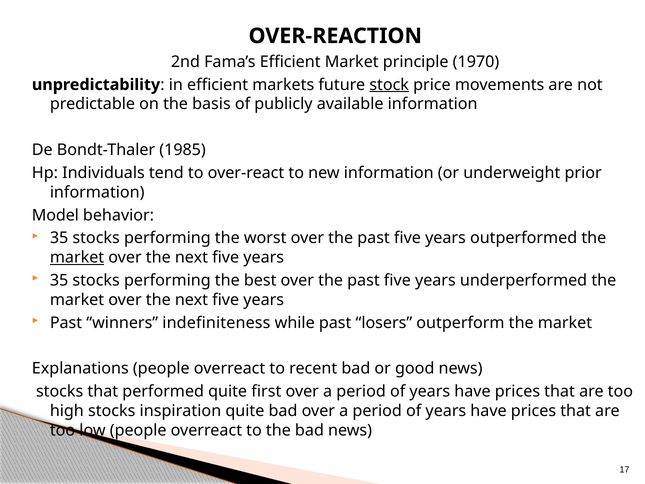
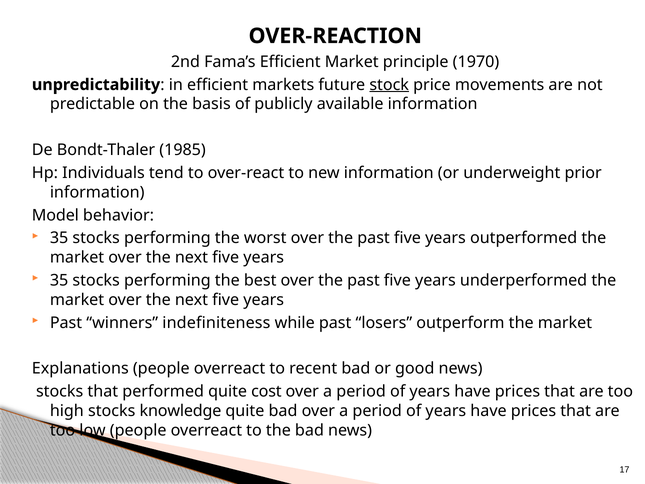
market at (77, 257) underline: present -> none
first: first -> cost
inspiration: inspiration -> knowledge
